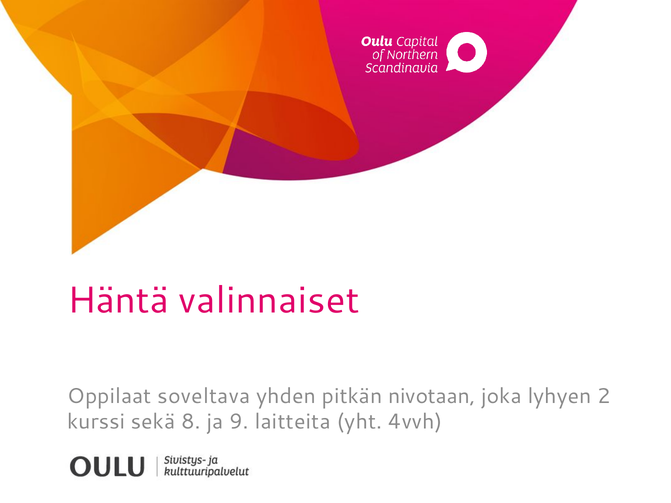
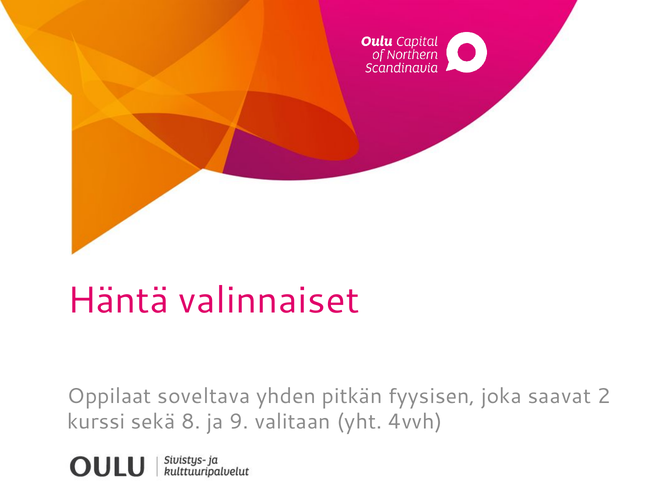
nivotaan: nivotaan -> fyysisen
lyhyen: lyhyen -> saavat
laitteita: laitteita -> valitaan
